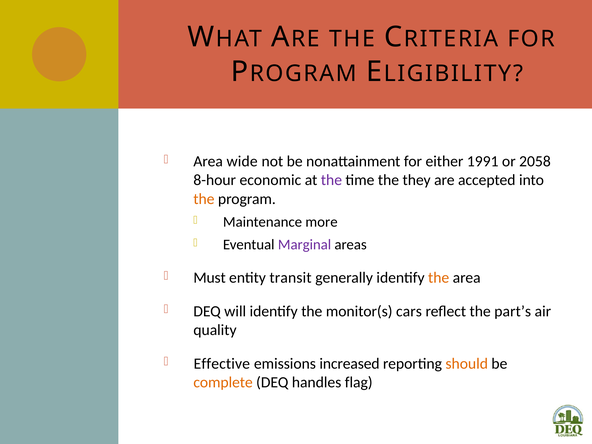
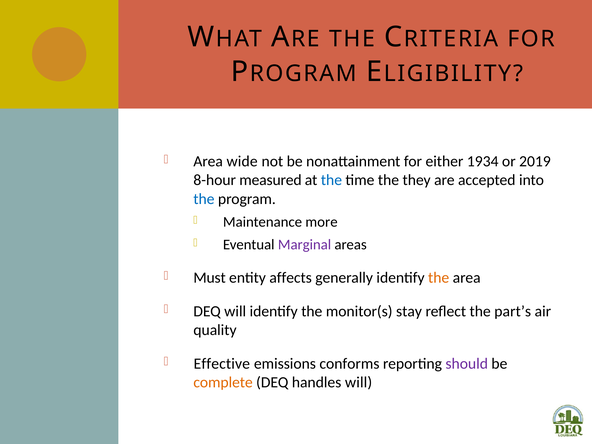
1991: 1991 -> 1934
2058: 2058 -> 2019
economic: economic -> measured
the at (331, 180) colour: purple -> blue
the at (204, 199) colour: orange -> blue
transit: transit -> affects
cars: cars -> stay
increased: increased -> conforms
should colour: orange -> purple
handles flag: flag -> will
